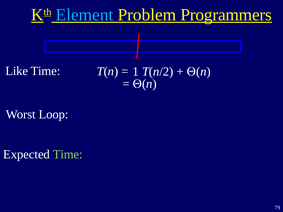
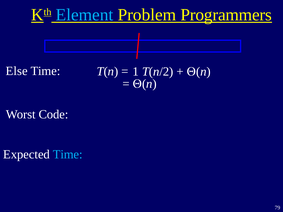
Like: Like -> Else
Loop: Loop -> Code
Time at (68, 155) colour: light green -> light blue
